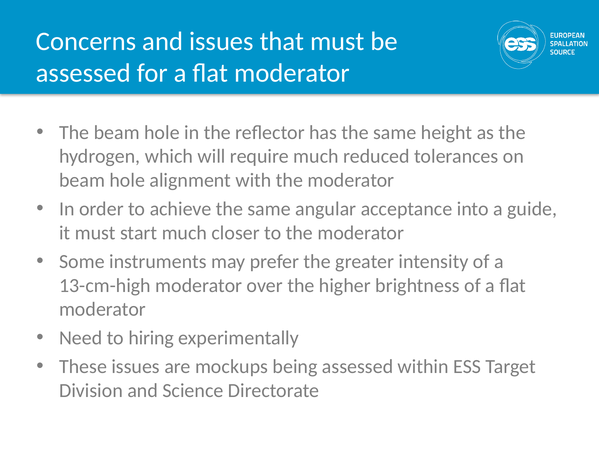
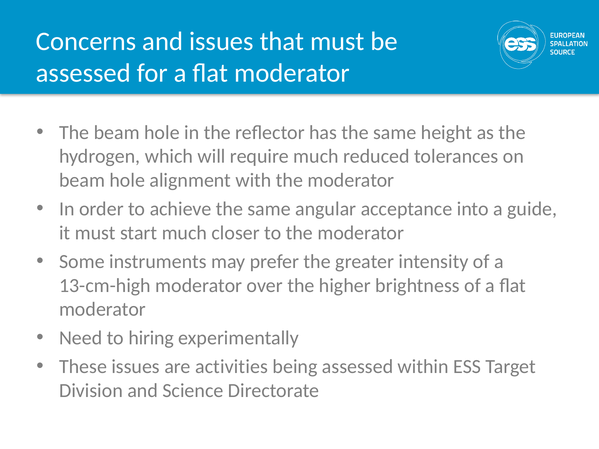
mockups: mockups -> activities
